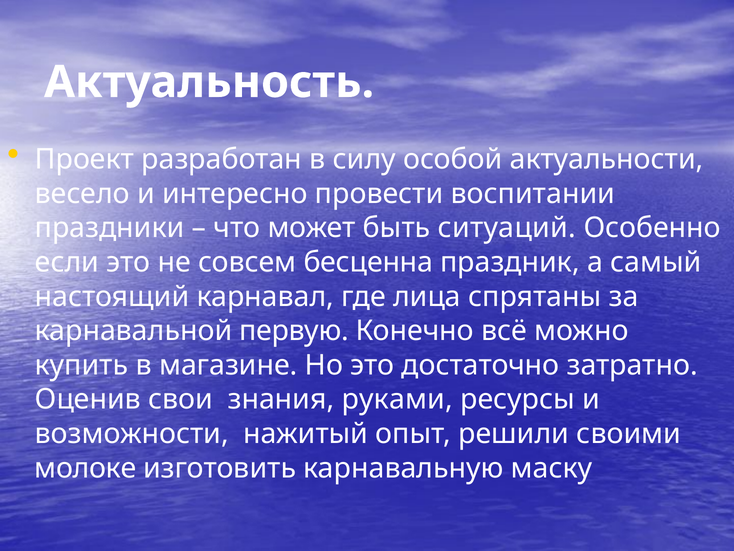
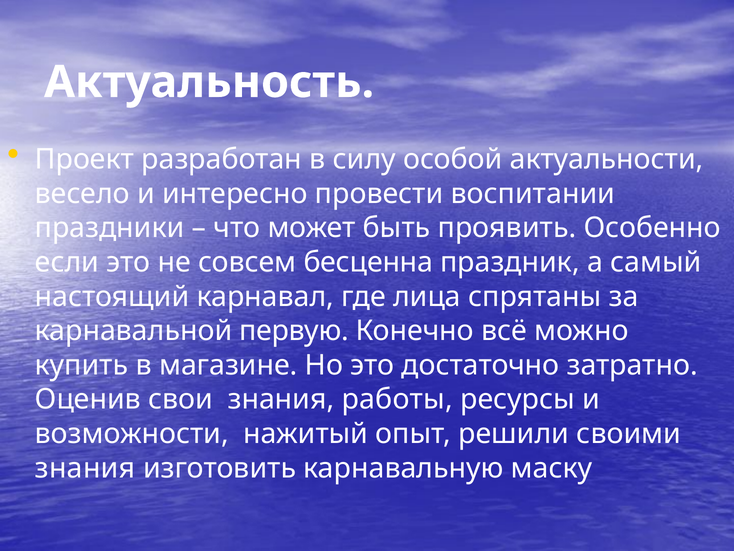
ситуаций: ситуаций -> проявить
руками: руками -> работы
молоке at (85, 468): молоке -> знания
